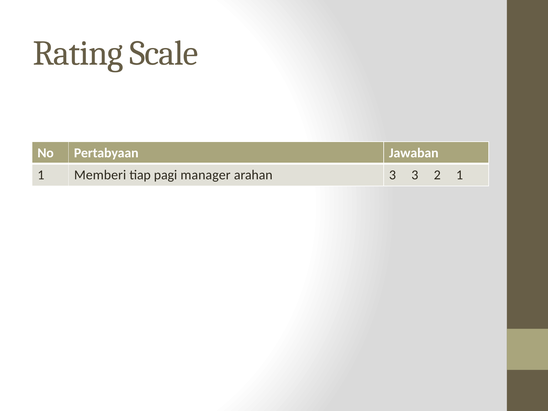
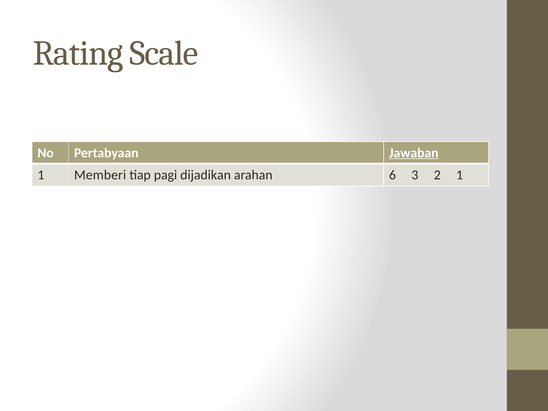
Jawaban underline: none -> present
manager: manager -> dijadikan
arahan 3: 3 -> 6
